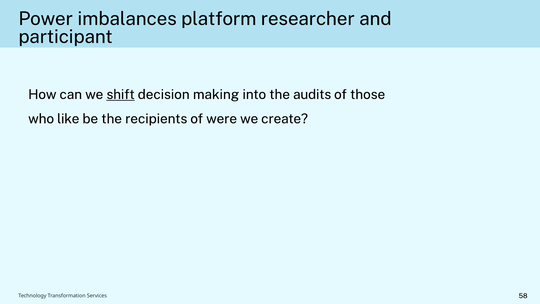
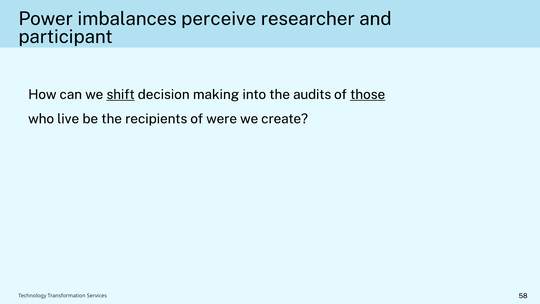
platform: platform -> perceive
those underline: none -> present
like: like -> live
